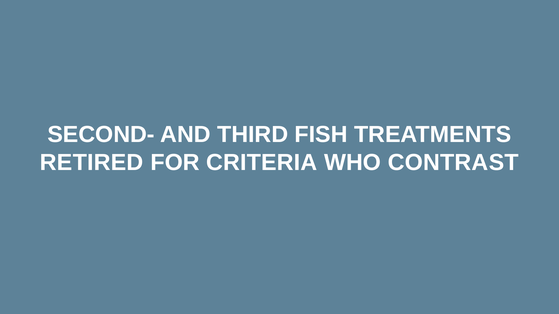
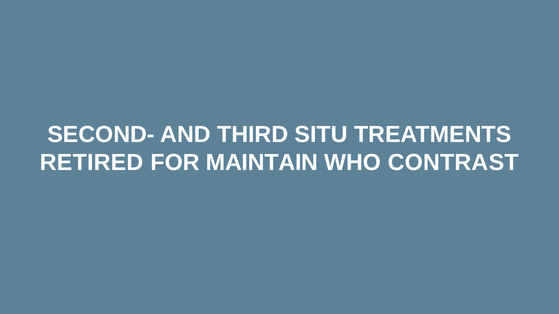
FISH: FISH -> SITU
CRITERIA: CRITERIA -> MAINTAIN
